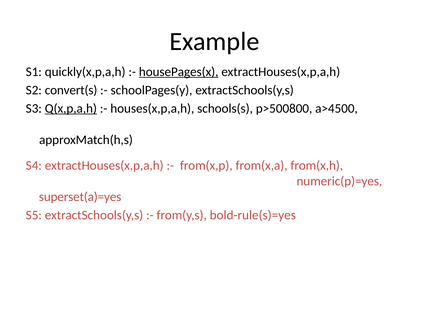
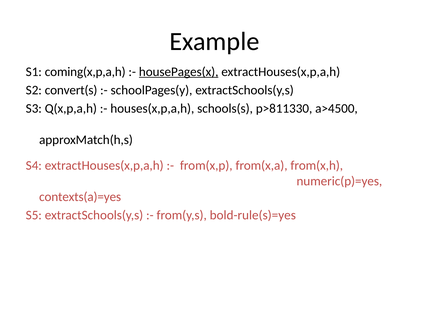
quickly(x,p,a,h: quickly(x,p,a,h -> coming(x,p,a,h
Q(x,p,a,h underline: present -> none
p>500800: p>500800 -> p>811330
superset(a)=yes: superset(a)=yes -> contexts(a)=yes
